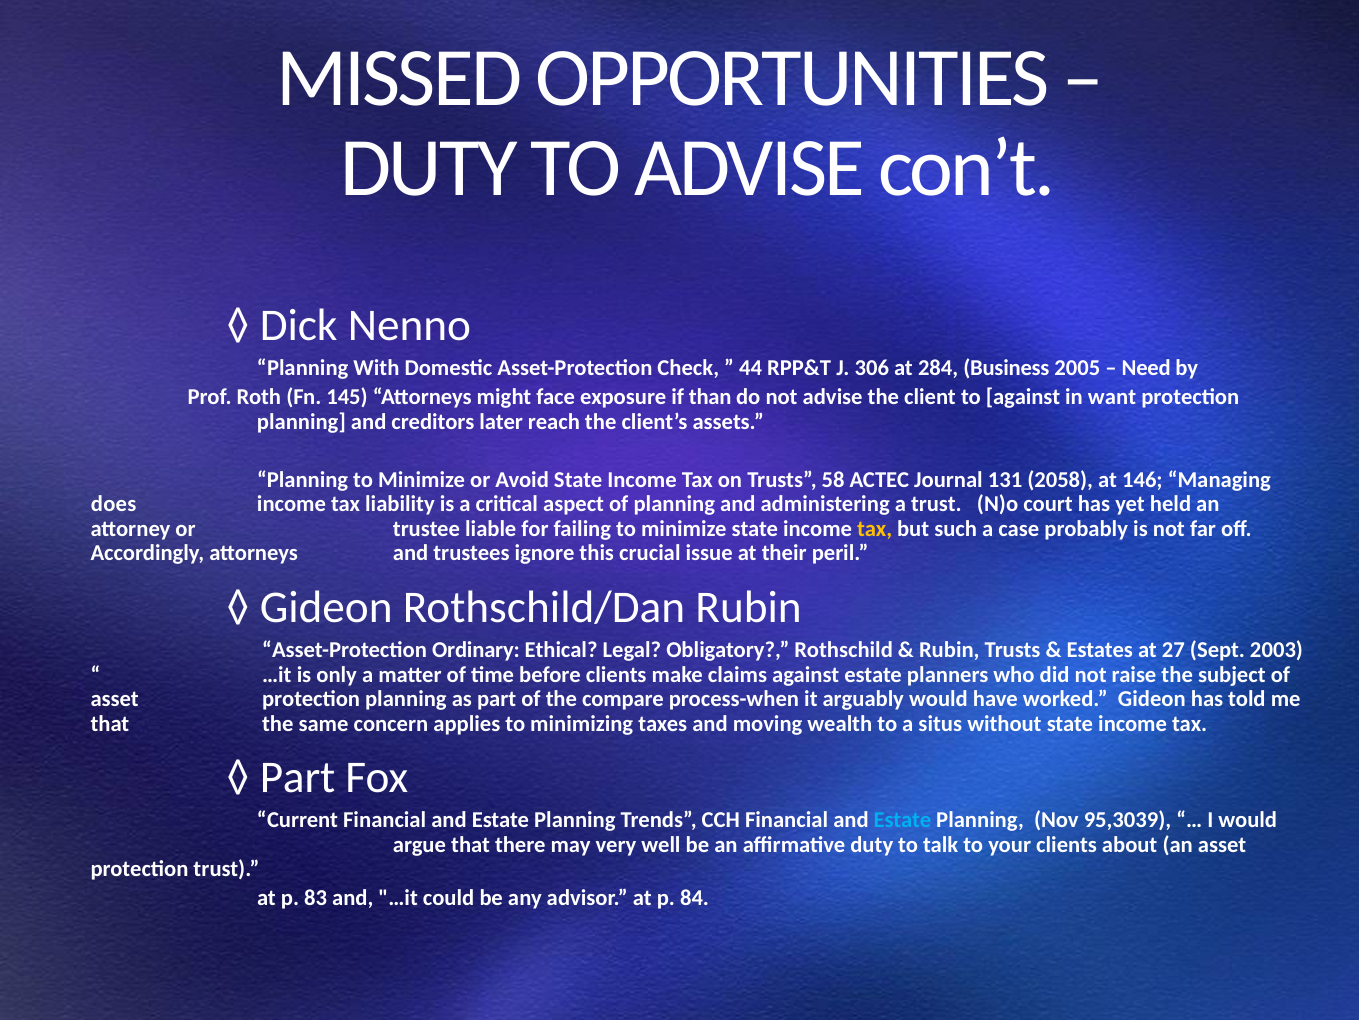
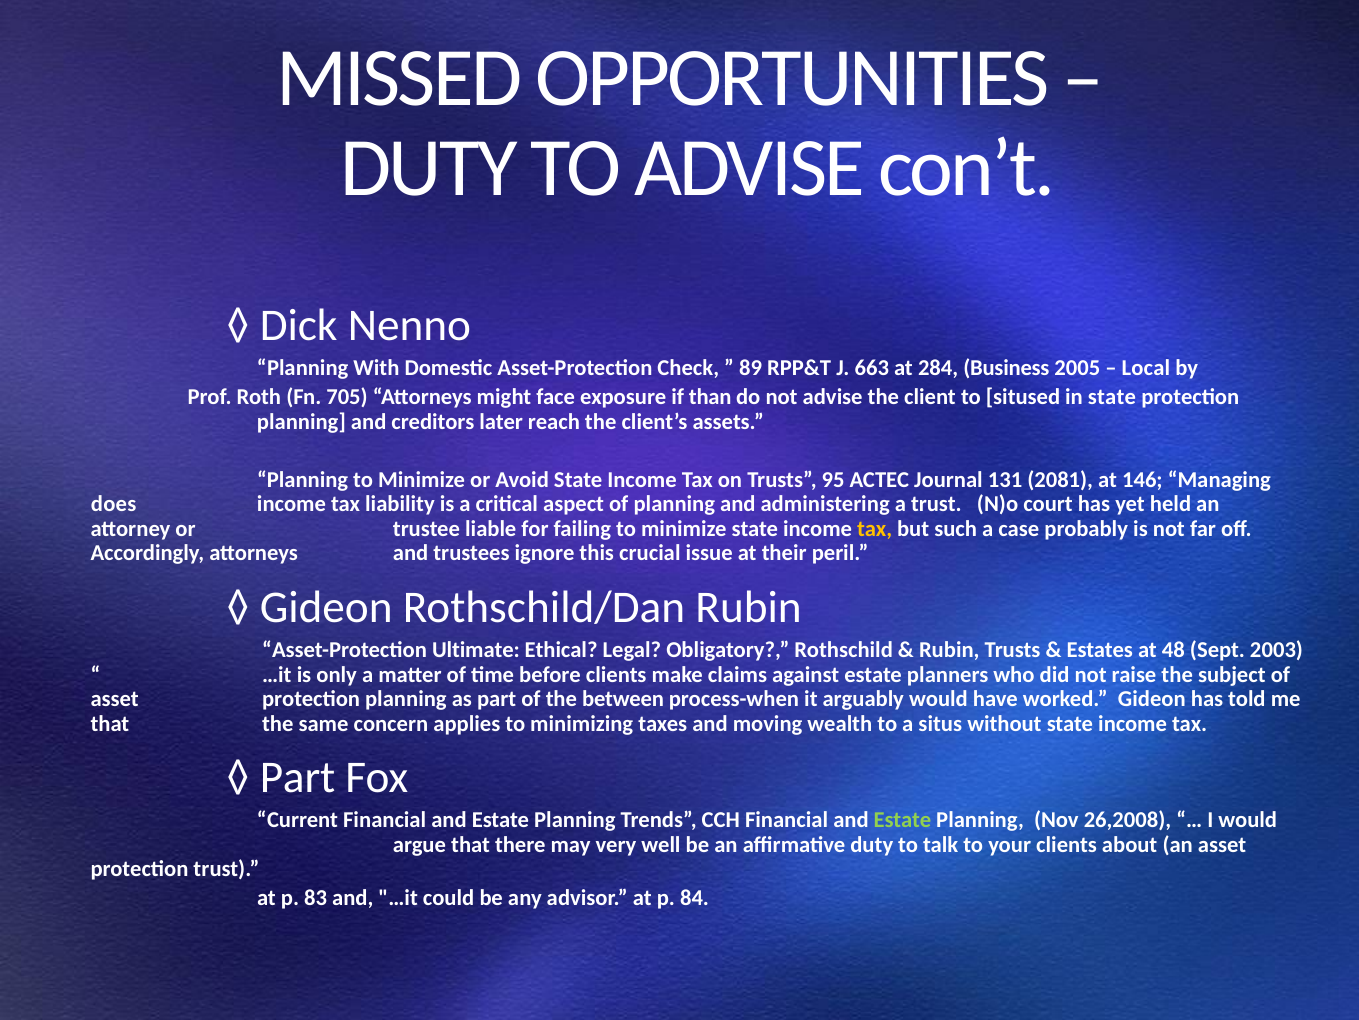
44: 44 -> 89
306: 306 -> 663
Need: Need -> Local
145: 145 -> 705
to against: against -> sitused
in want: want -> state
58: 58 -> 95
2058: 2058 -> 2081
Ordinary: Ordinary -> Ultimate
27: 27 -> 48
compare: compare -> between
Estate at (902, 820) colour: light blue -> light green
95,3039: 95,3039 -> 26,2008
